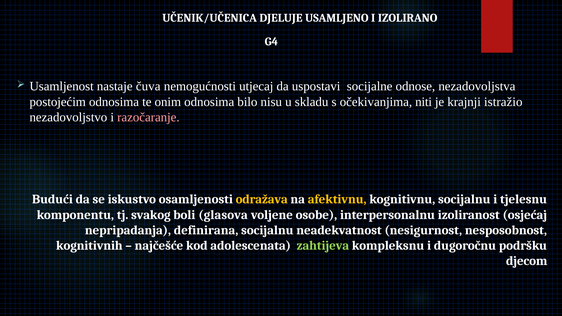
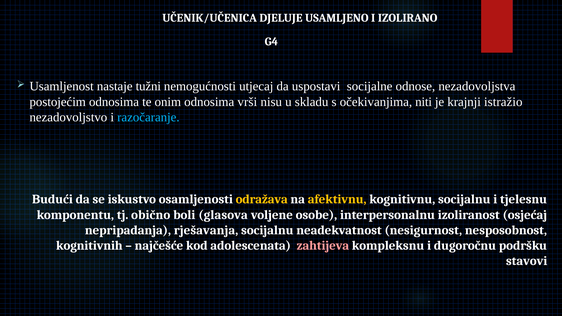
čuva: čuva -> tužni
bilo: bilo -> vrši
razočaranje colour: pink -> light blue
svakog: svakog -> obično
definirana: definirana -> rješavanja
zahtijeva colour: light green -> pink
djecom: djecom -> stavovi
